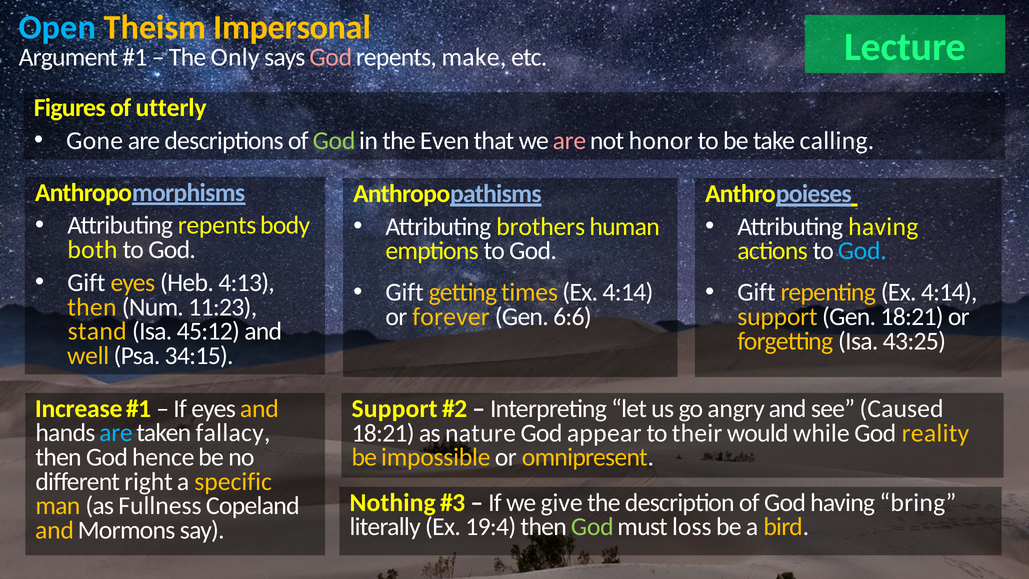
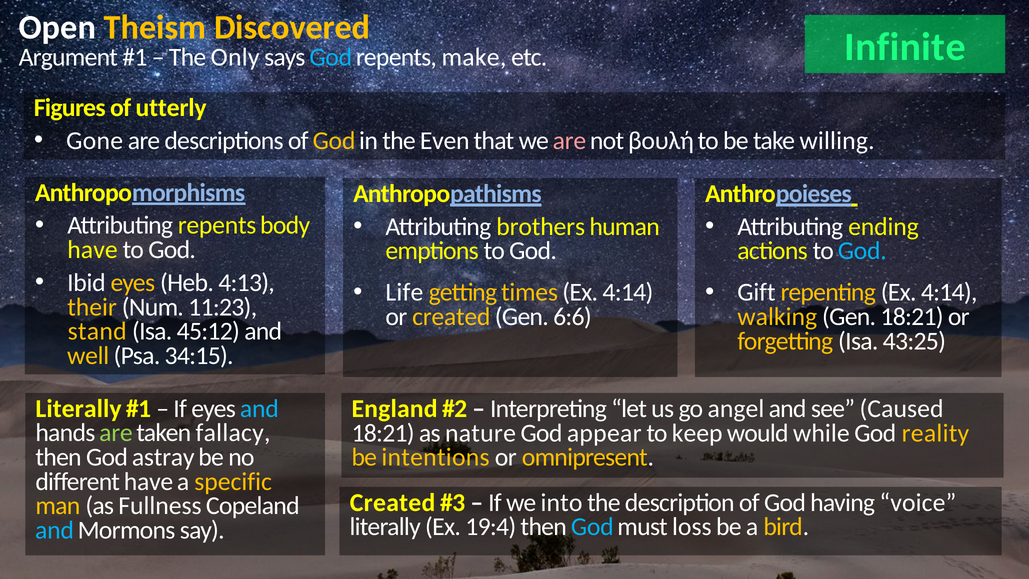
Open colour: light blue -> white
Impersonal: Impersonal -> Discovered
God at (331, 57) colour: pink -> light blue
Lecture: Lecture -> Infinite
God at (334, 141) colour: light green -> yellow
honor: honor -> βουλή
calling: calling -> willing
Attributing having: having -> ending
both at (92, 250): both -> have
Gift at (86, 283): Gift -> Ibid
Gift at (405, 292): Gift -> Life
then at (92, 307): then -> their
or forever: forever -> created
support at (777, 317): support -> walking
Increase at (79, 409): Increase -> Literally
and at (259, 409) colour: yellow -> light blue
Support at (395, 409): Support -> England
angry: angry -> angel
are at (116, 433) colour: light blue -> light green
their: their -> keep
hence: hence -> astray
impossible: impossible -> intentions
different right: right -> have
Nothing at (393, 502): Nothing -> Created
give: give -> into
bring: bring -> voice
God at (592, 527) colour: light green -> light blue
and at (54, 530) colour: yellow -> light blue
